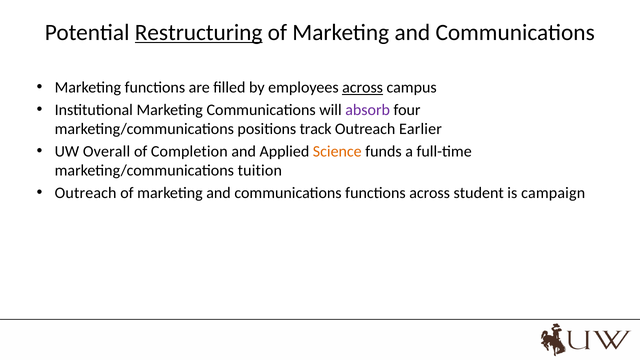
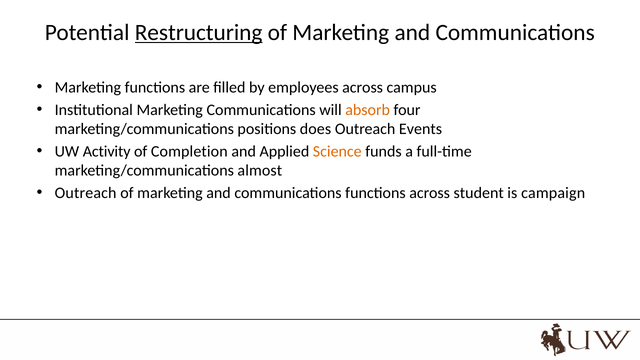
across at (363, 88) underline: present -> none
absorb colour: purple -> orange
track: track -> does
Earlier: Earlier -> Events
Overall: Overall -> Activity
tuition: tuition -> almost
